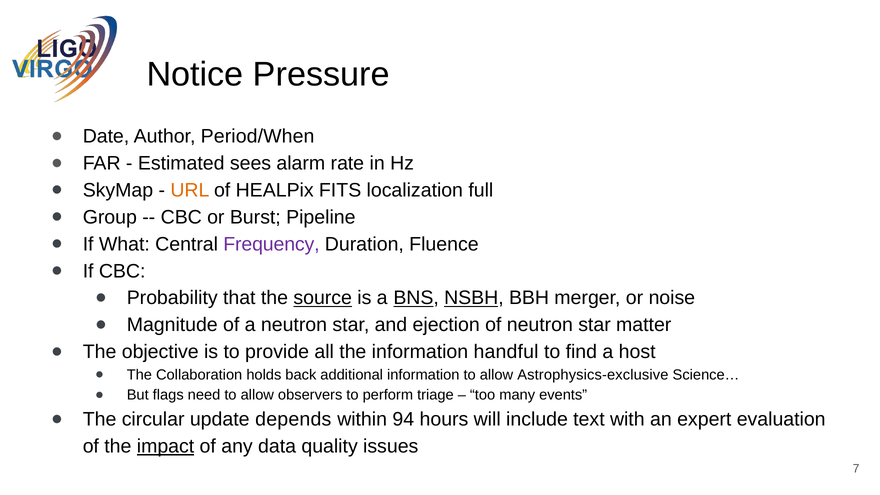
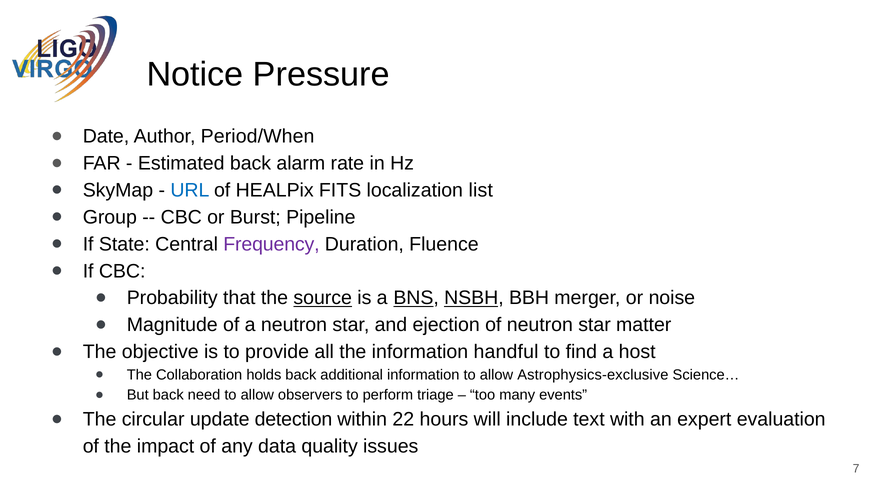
Estimated sees: sees -> back
URL colour: orange -> blue
full: full -> list
What: What -> State
But flags: flags -> back
depends: depends -> detection
94: 94 -> 22
impact underline: present -> none
